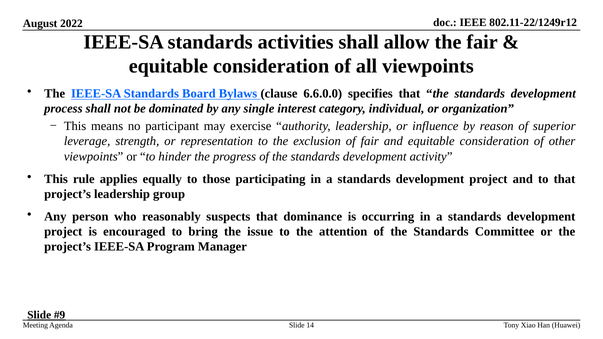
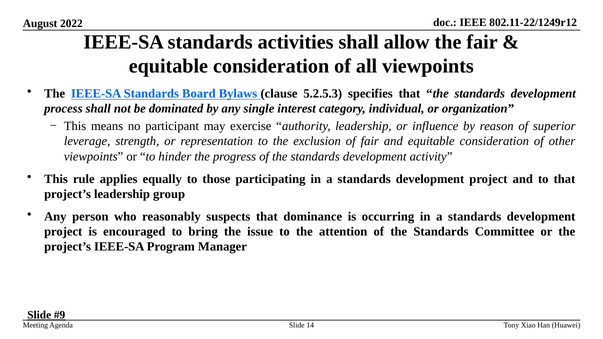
6.6.0.0: 6.6.0.0 -> 5.2.5.3
